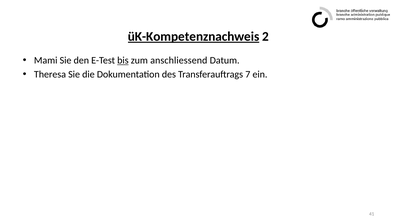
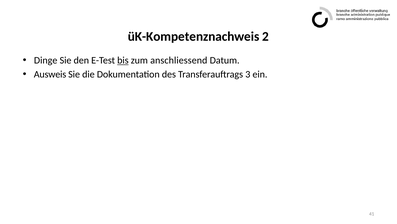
üK-Kompetenznachweis underline: present -> none
Mami: Mami -> Dinge
Theresa: Theresa -> Ausweis
7: 7 -> 3
